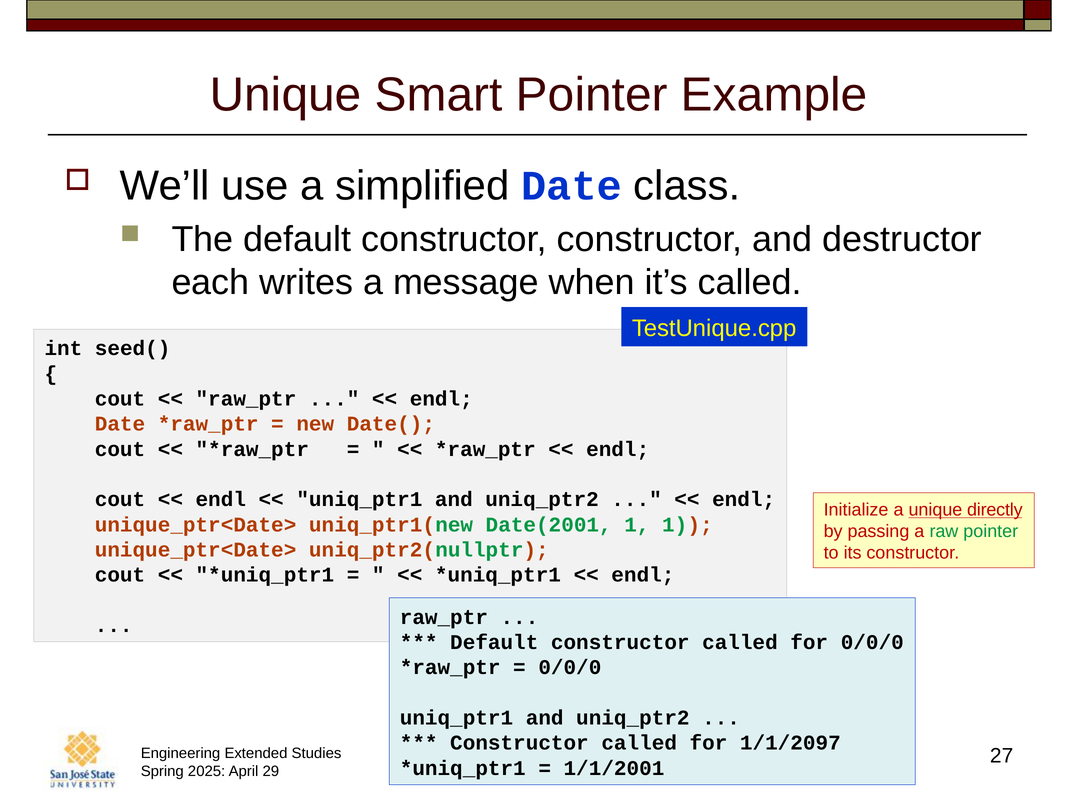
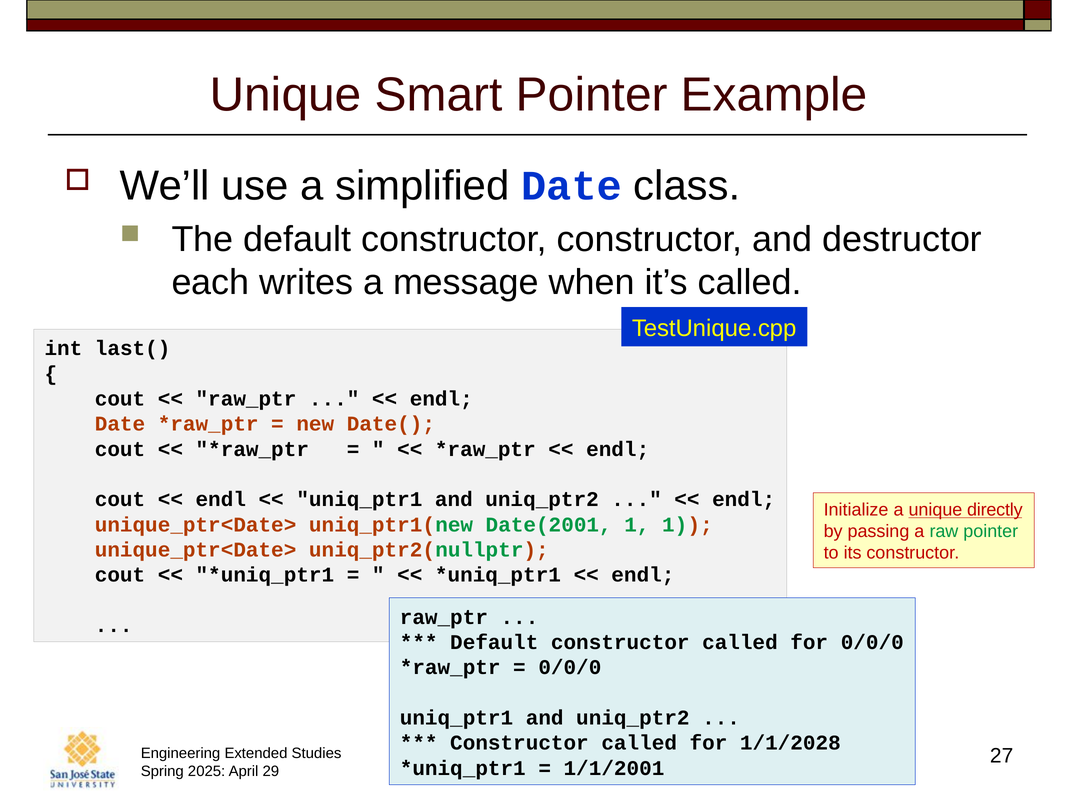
seed(: seed( -> last(
1/1/2097: 1/1/2097 -> 1/1/2028
